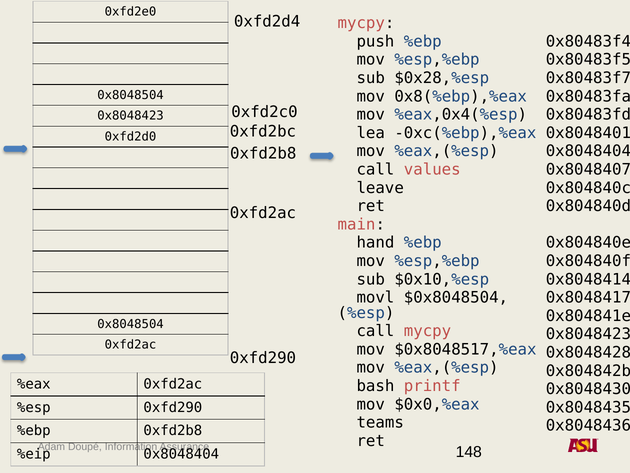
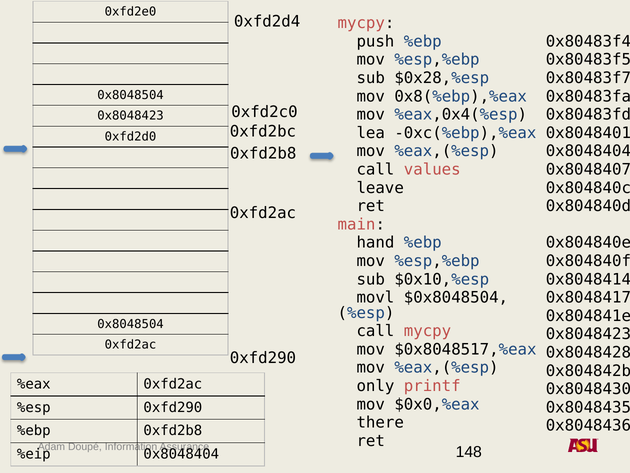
bash: bash -> only
teams: teams -> there
